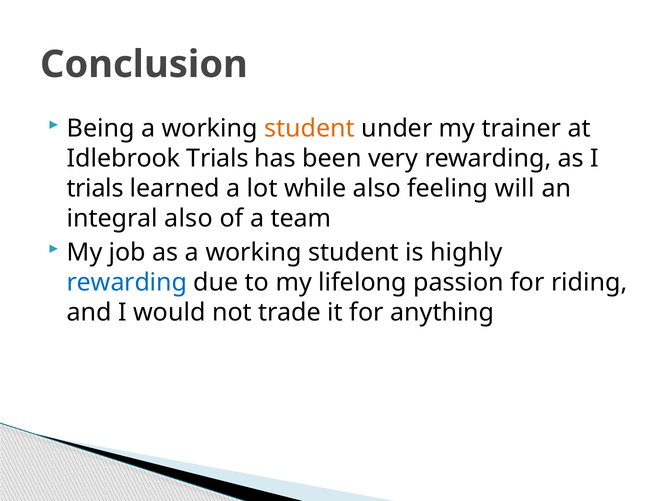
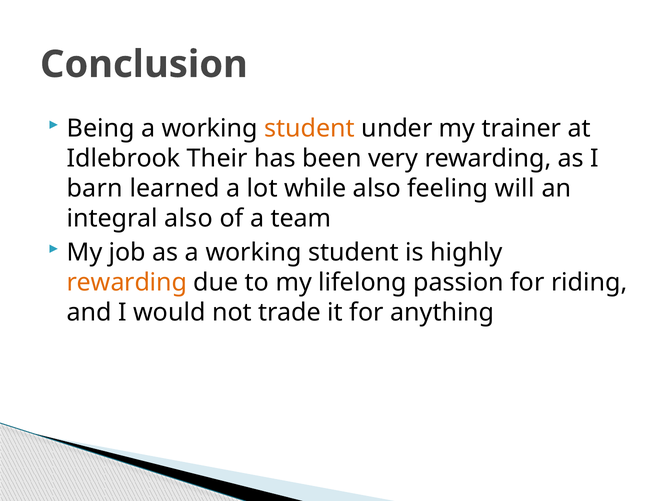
Idlebrook Trials: Trials -> Their
trials at (95, 189): trials -> barn
rewarding at (127, 283) colour: blue -> orange
